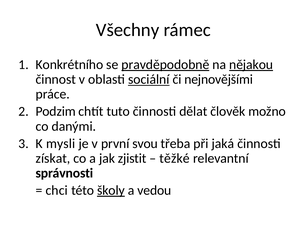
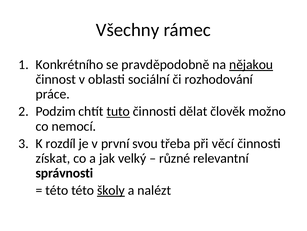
pravděpodobně underline: present -> none
sociální underline: present -> none
nejnovějšími: nejnovějšími -> rozhodování
tuto underline: none -> present
danými: danými -> nemocí
mysli: mysli -> rozdíl
jaká: jaká -> věcí
zjistit: zjistit -> velký
těžké: těžké -> různé
chci at (57, 190): chci -> této
vedou: vedou -> nalézt
